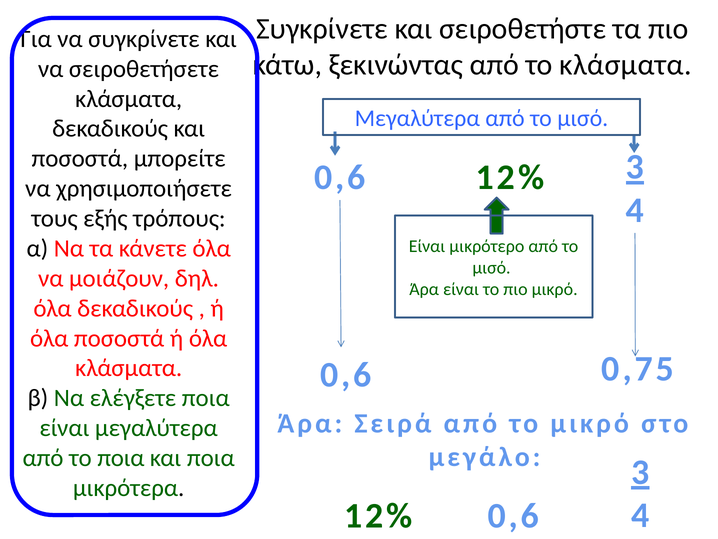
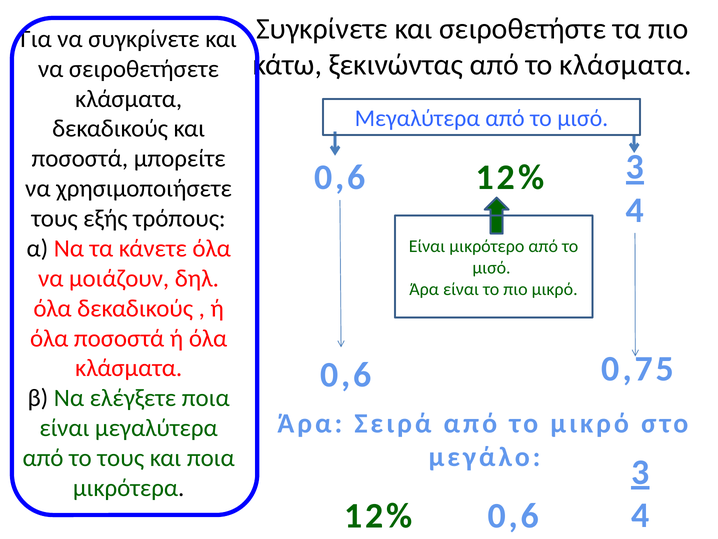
το ποια: ποια -> τους
